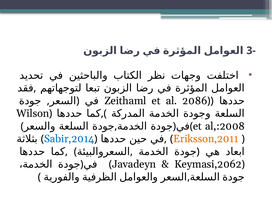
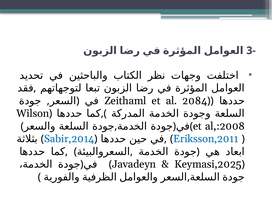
2086: 2086 -> 2084
Eriksson,2011 colour: orange -> blue
Keymasi,2062: Keymasi,2062 -> Keymasi,2025
